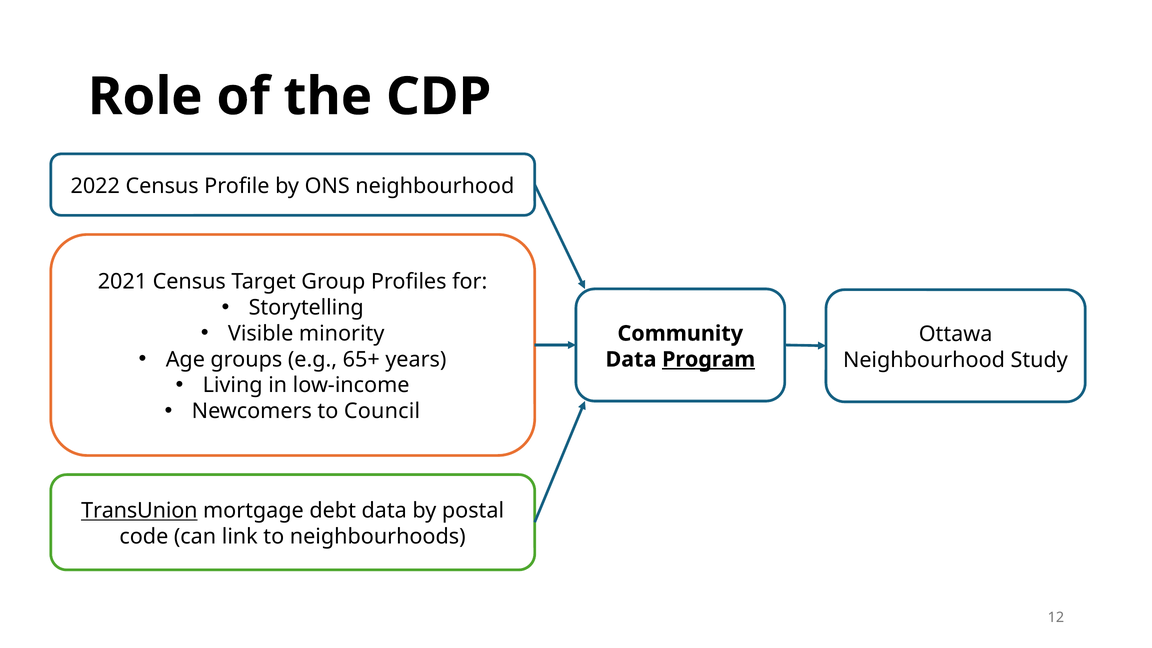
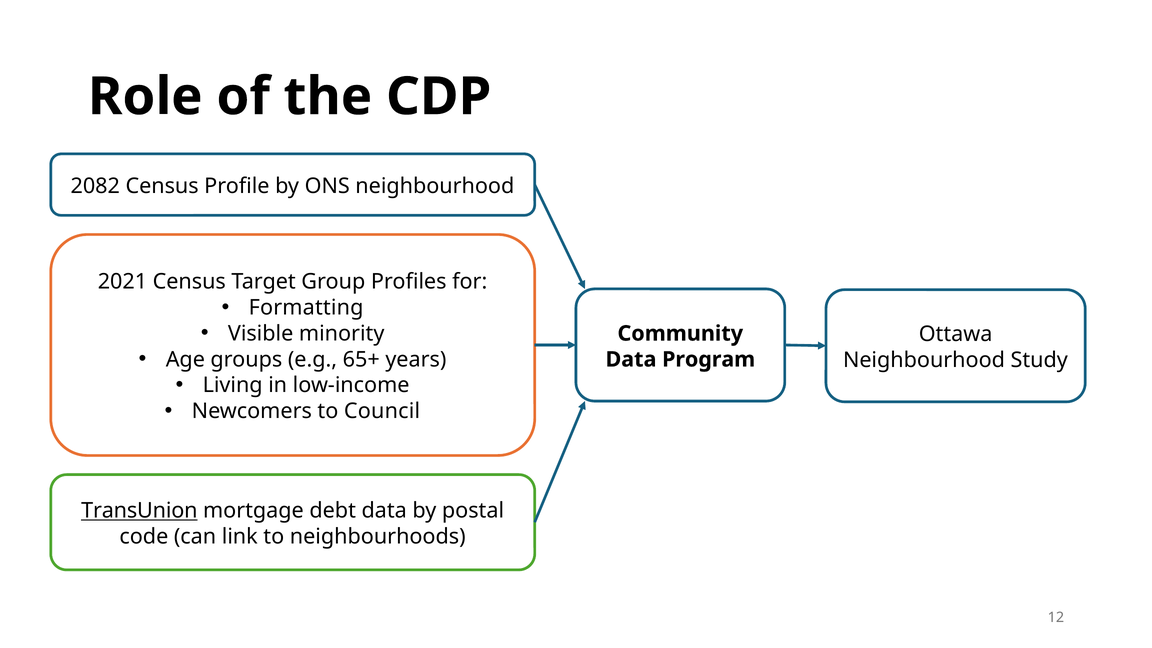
2022: 2022 -> 2082
Storytelling: Storytelling -> Formatting
Program underline: present -> none
